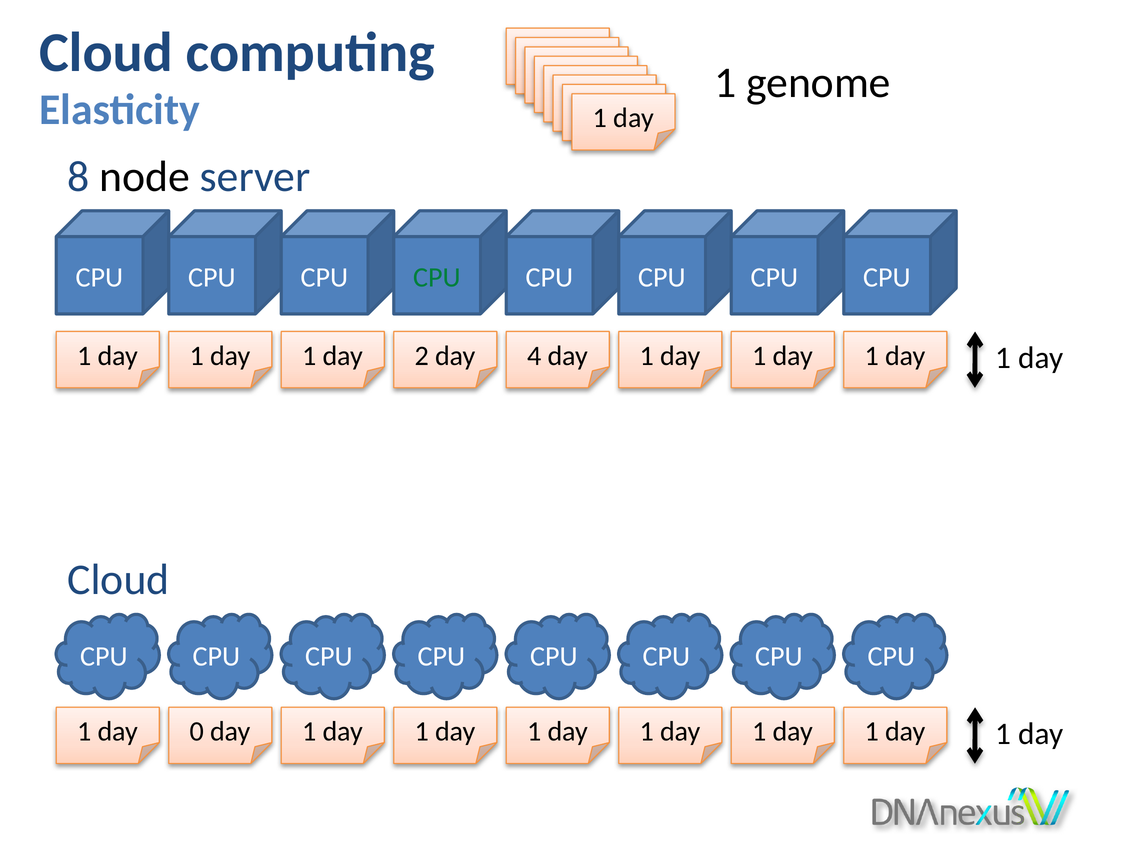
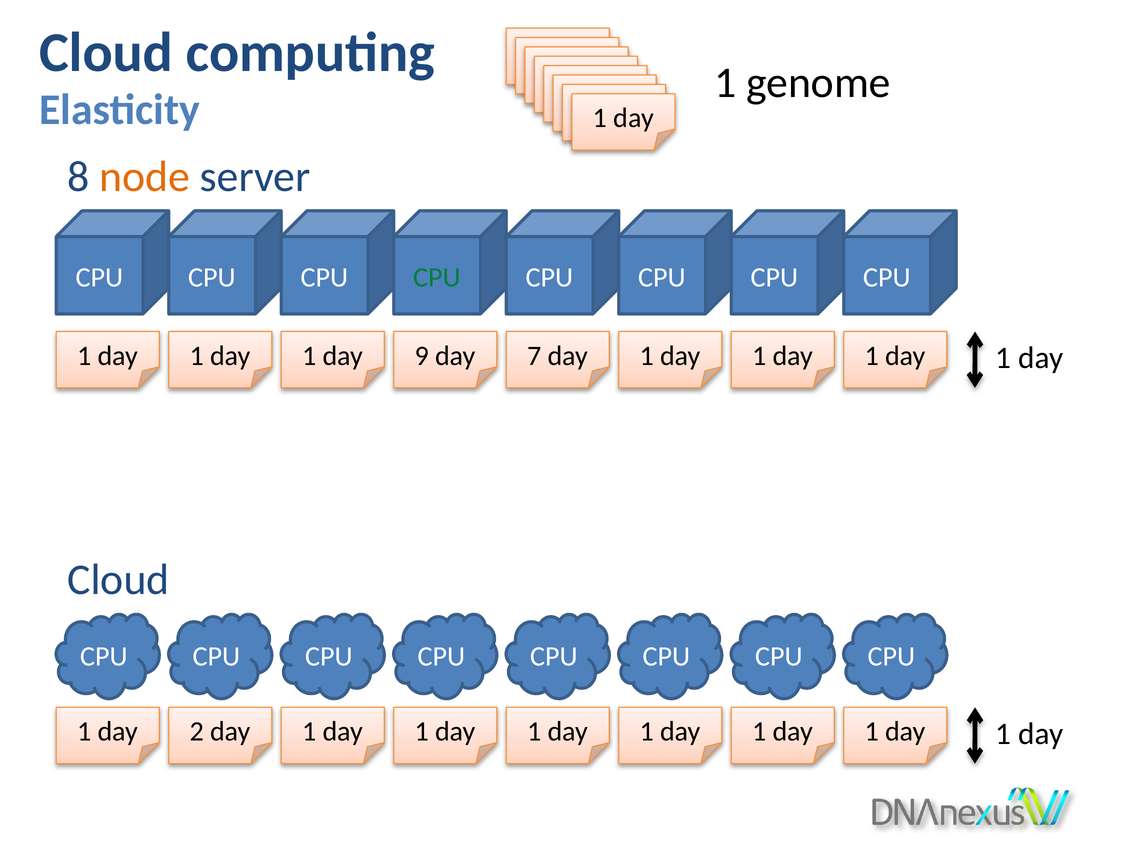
node colour: black -> orange
2: 2 -> 9
4: 4 -> 7
0: 0 -> 2
